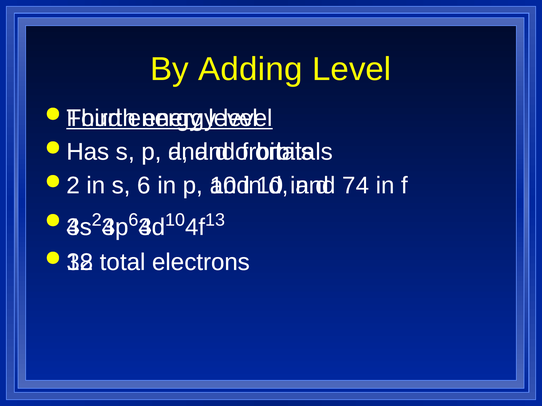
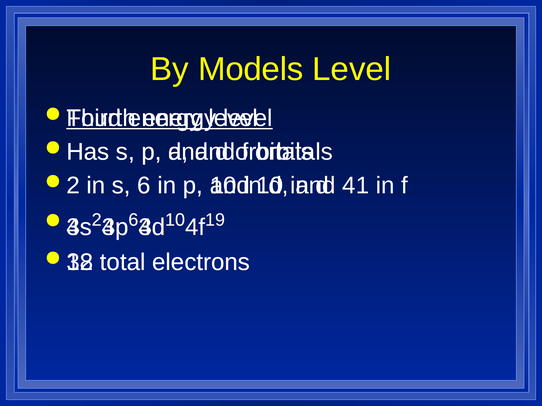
Adding: Adding -> Models
74: 74 -> 41
13: 13 -> 19
